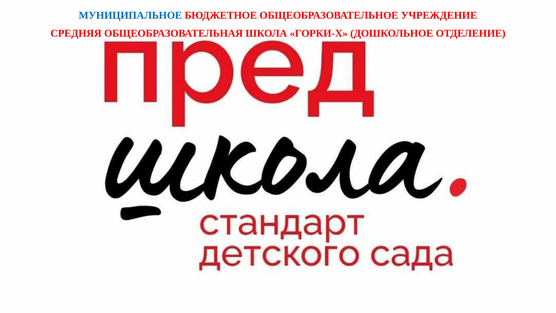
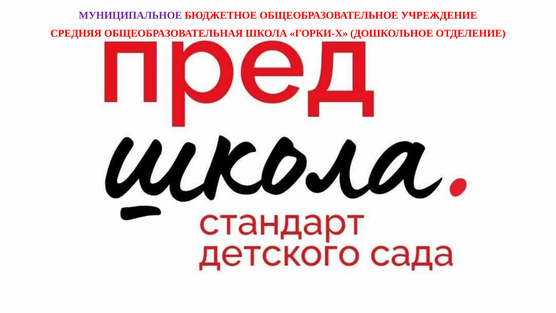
МУНИЦИПАЛЬНОЕ colour: blue -> purple
